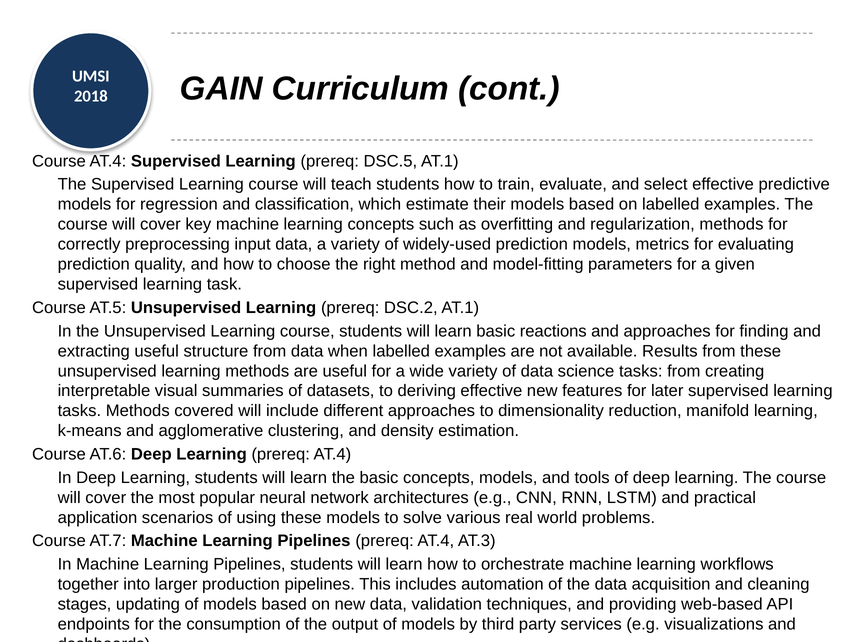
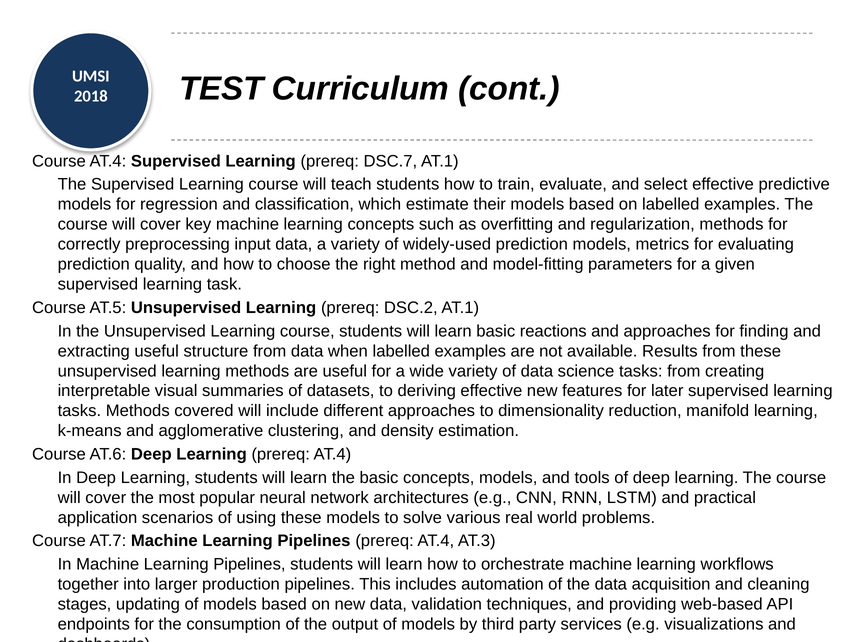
GAIN: GAIN -> TEST
DSC.5: DSC.5 -> DSC.7
